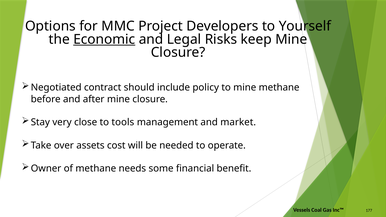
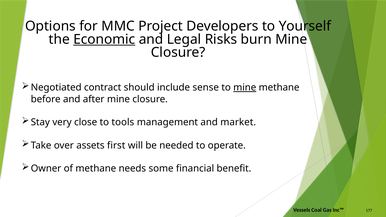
keep: keep -> burn
policy: policy -> sense
mine at (245, 88) underline: none -> present
cost: cost -> first
